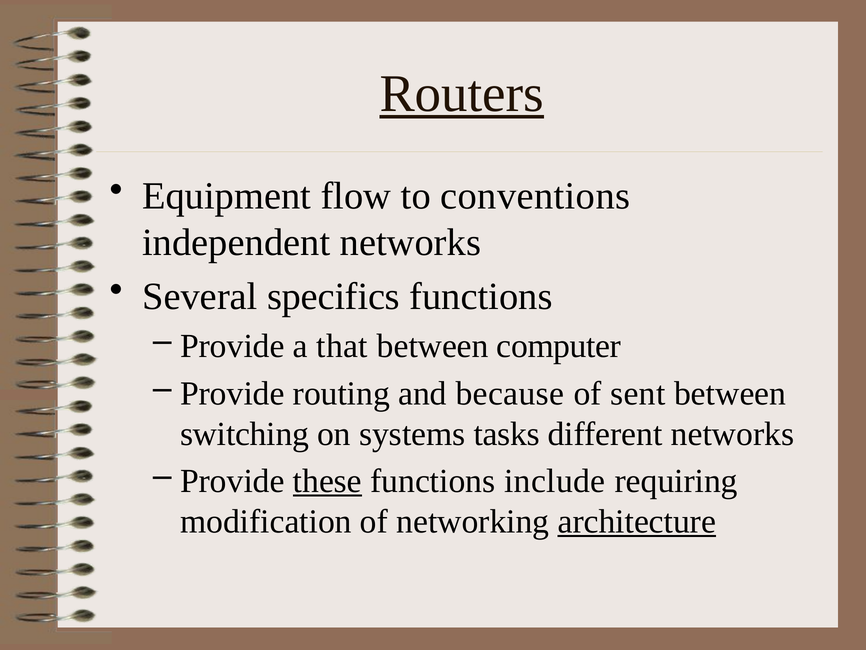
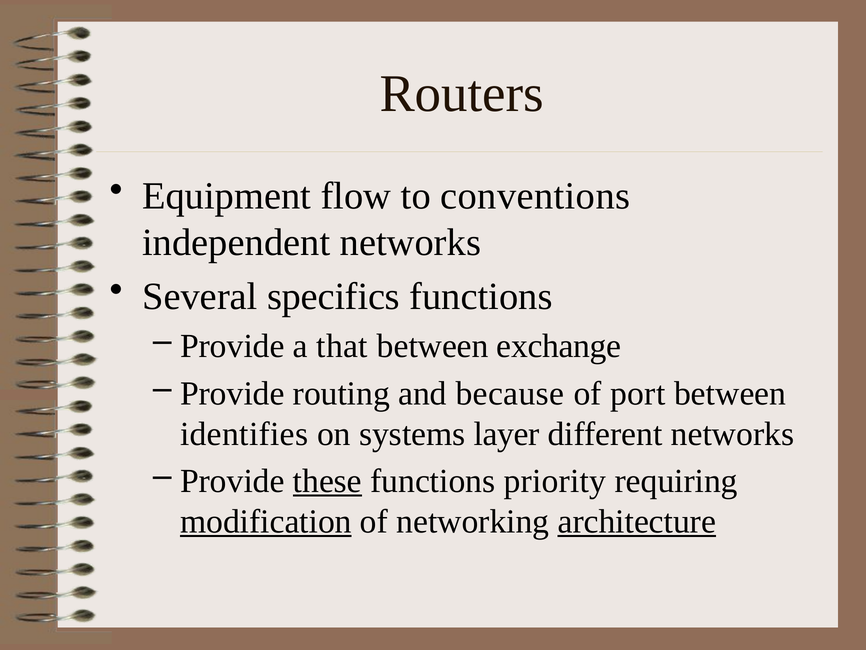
Routers underline: present -> none
computer: computer -> exchange
sent: sent -> port
switching: switching -> identifies
tasks: tasks -> layer
include: include -> priority
modification underline: none -> present
